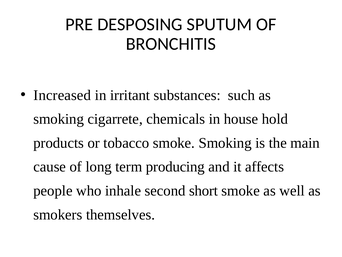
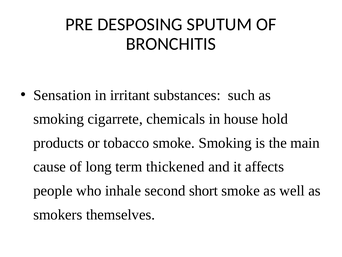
Increased: Increased -> Sensation
producing: producing -> thickened
